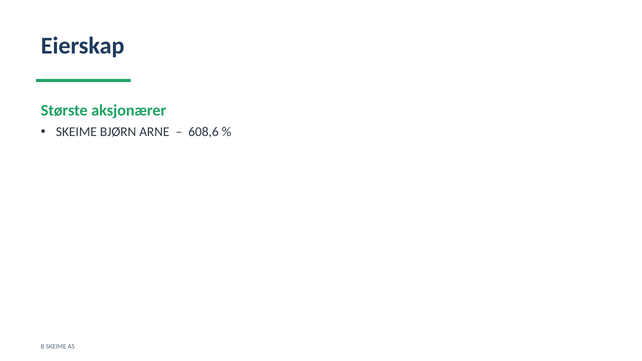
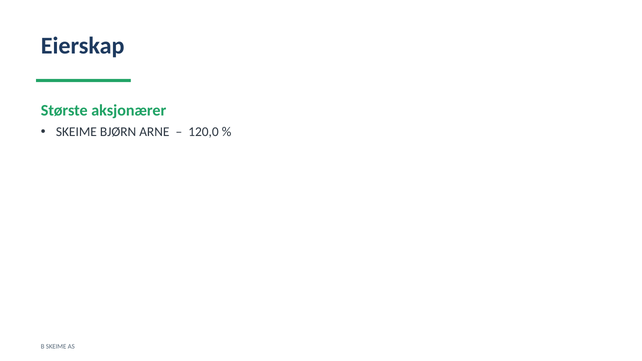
608,6: 608,6 -> 120,0
